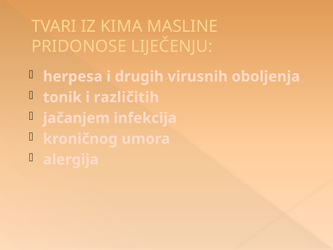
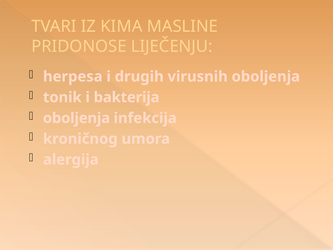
različitih: različitih -> bakterija
jačanjem at (76, 118): jačanjem -> oboljenja
